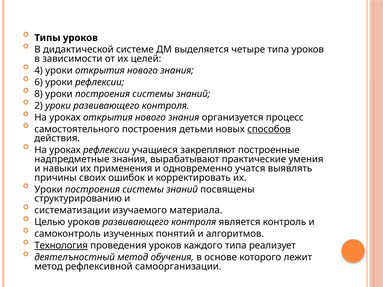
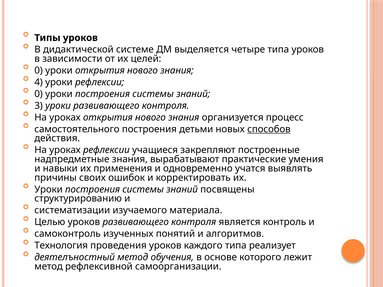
4 at (39, 71): 4 -> 0
6: 6 -> 4
8 at (39, 94): 8 -> 0
2: 2 -> 3
Технология underline: present -> none
